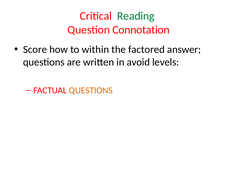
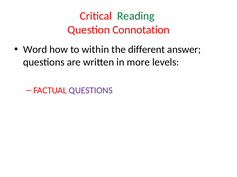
Score: Score -> Word
factored: factored -> different
avoid: avoid -> more
QUESTIONS at (91, 91) colour: orange -> purple
